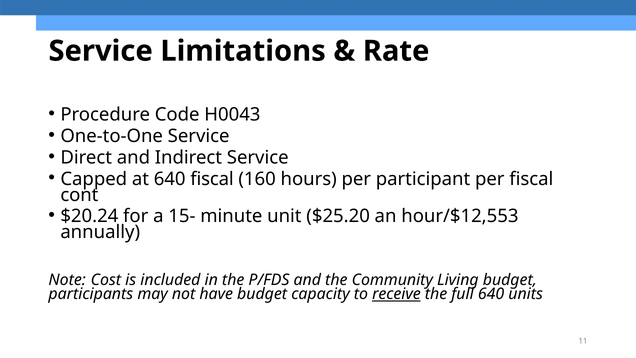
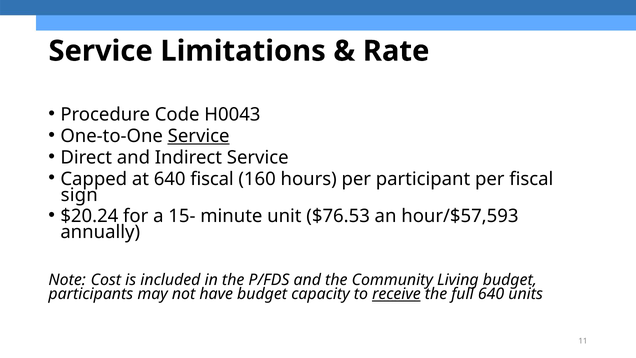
Service at (199, 136) underline: none -> present
cont: cont -> sign
$25.20: $25.20 -> $76.53
hour/$12,553: hour/$12,553 -> hour/$57,593
